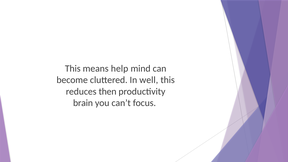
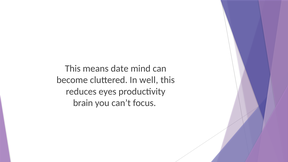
help: help -> date
then: then -> eyes
